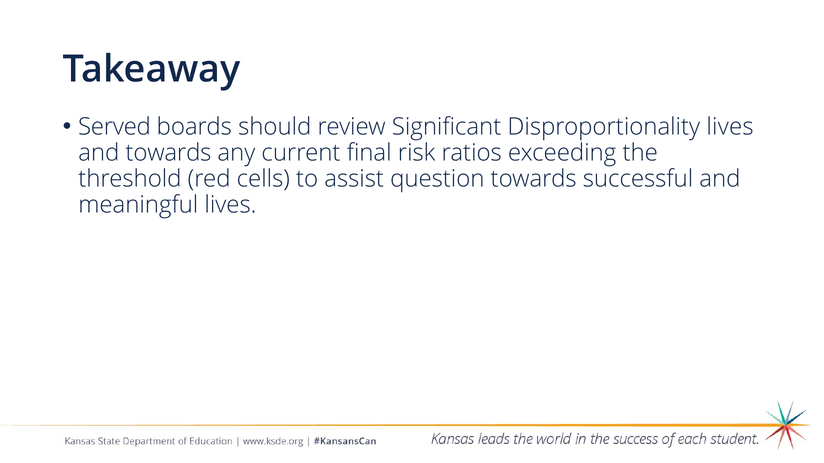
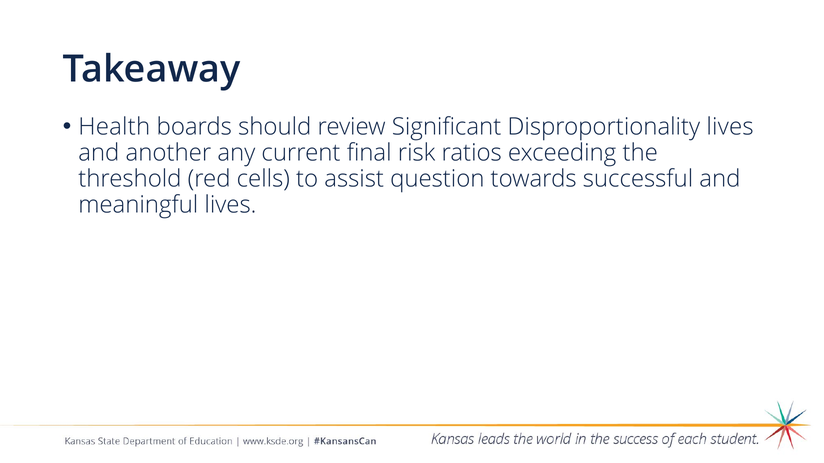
Served: Served -> Health
and towards: towards -> another
